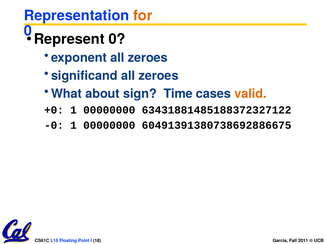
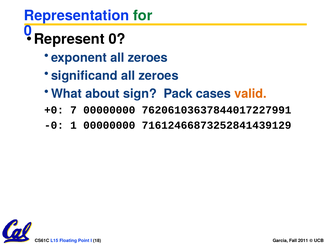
for colour: orange -> green
Time: Time -> Pack
+0 1: 1 -> 7
63431881485188372327122: 63431881485188372327122 -> 76206103637844017227991
60491391380738692886675: 60491391380738692886675 -> 71612466873252841439129
